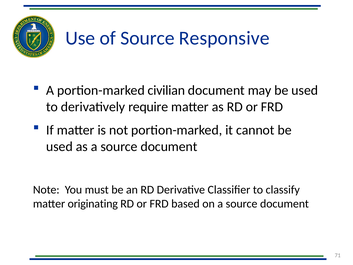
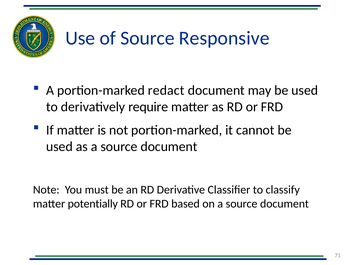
civilian: civilian -> redact
originating: originating -> potentially
